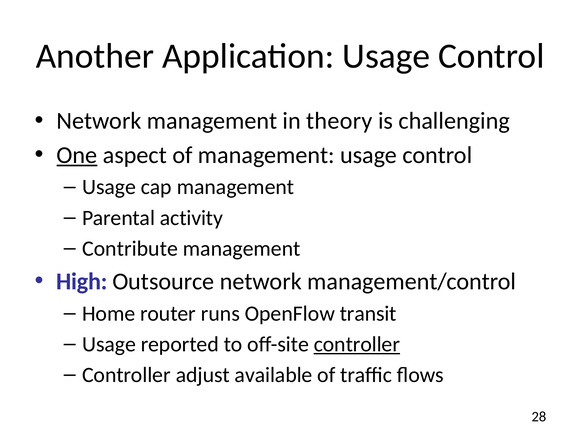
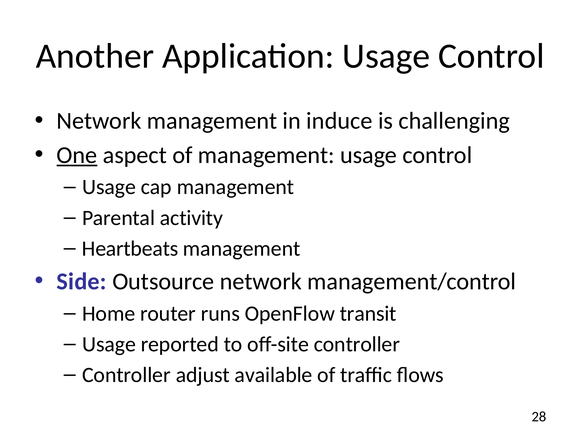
theory: theory -> induce
Contribute: Contribute -> Heartbeats
High: High -> Side
controller at (357, 344) underline: present -> none
